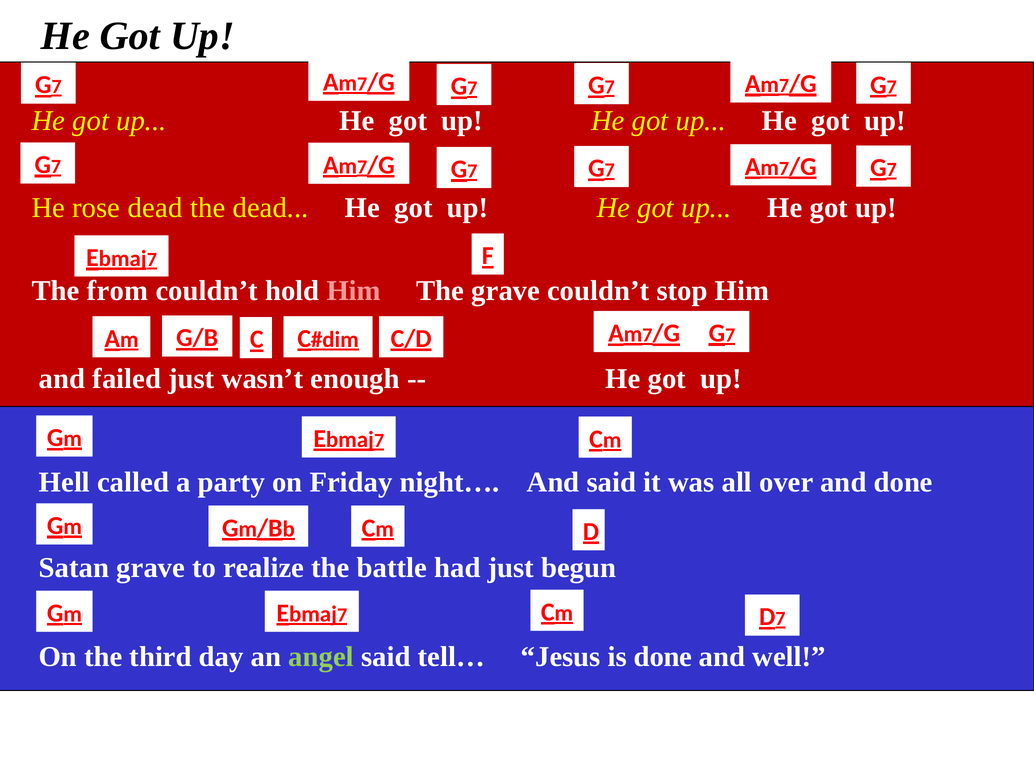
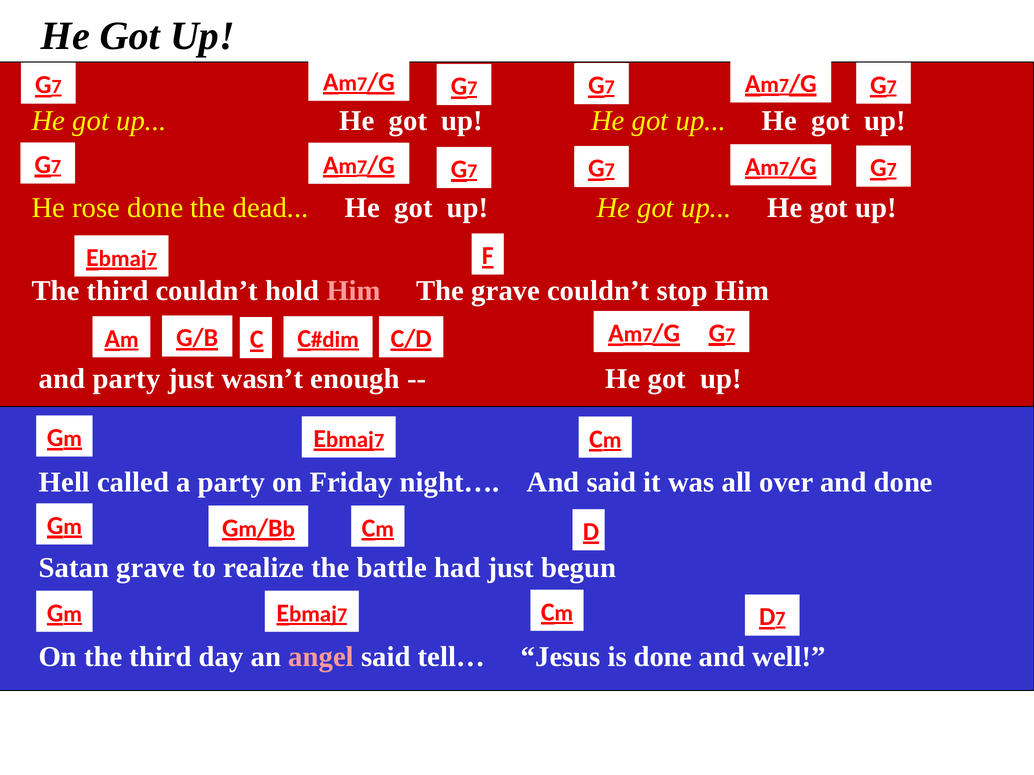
rose dead: dead -> done
from at (117, 291): from -> third
and failed: failed -> party
angel colour: light green -> pink
